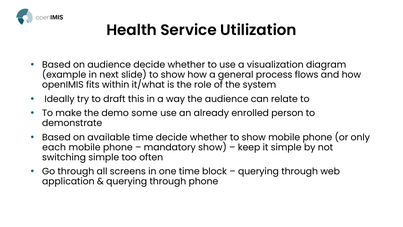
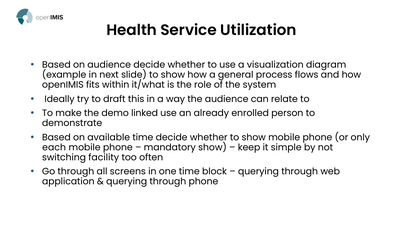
some: some -> linked
switching simple: simple -> facility
